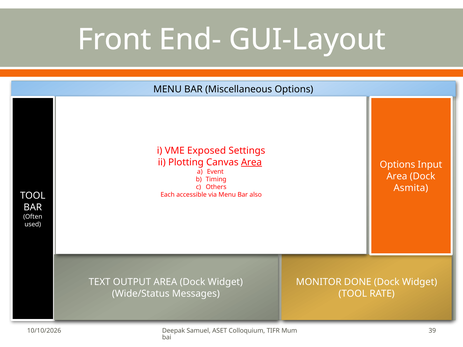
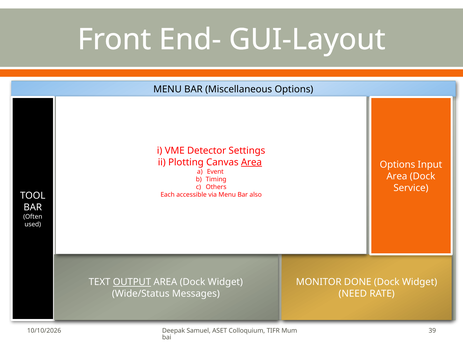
Exposed: Exposed -> Detector
Asmita: Asmita -> Service
OUTPUT underline: none -> present
TOOL at (353, 294): TOOL -> NEED
